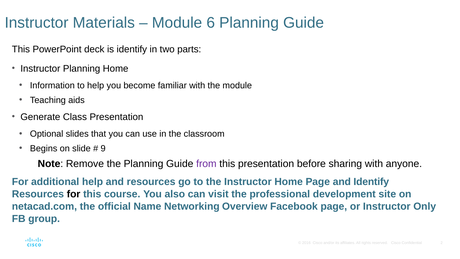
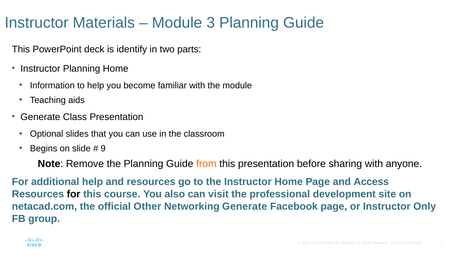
6: 6 -> 3
from colour: purple -> orange
and Identify: Identify -> Access
Name: Name -> Other
Networking Overview: Overview -> Generate
